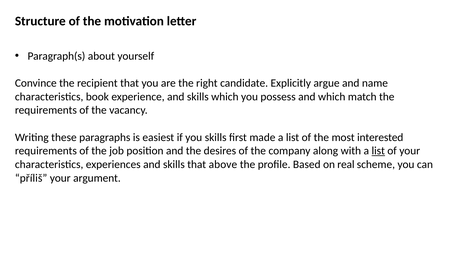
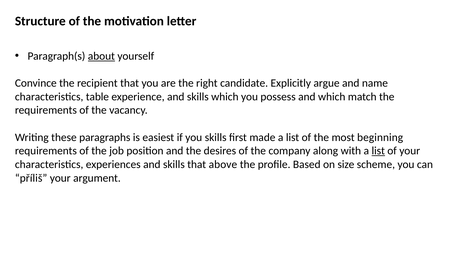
about underline: none -> present
book: book -> table
interested: interested -> beginning
real: real -> size
